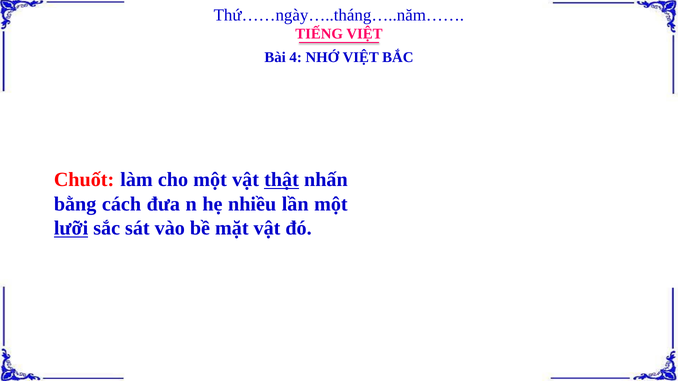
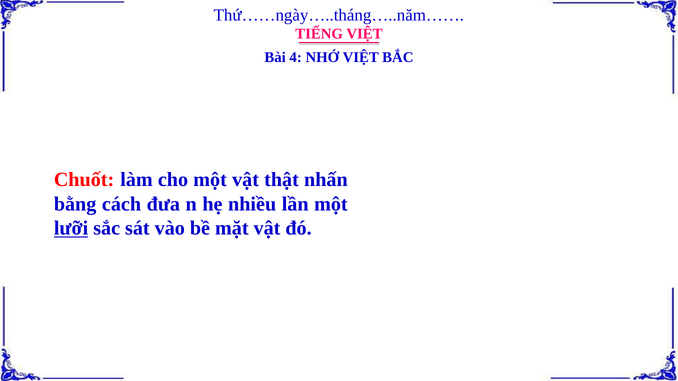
thật underline: present -> none
